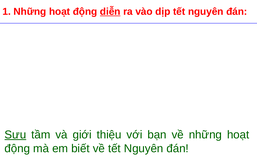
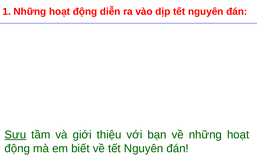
diễn underline: present -> none
